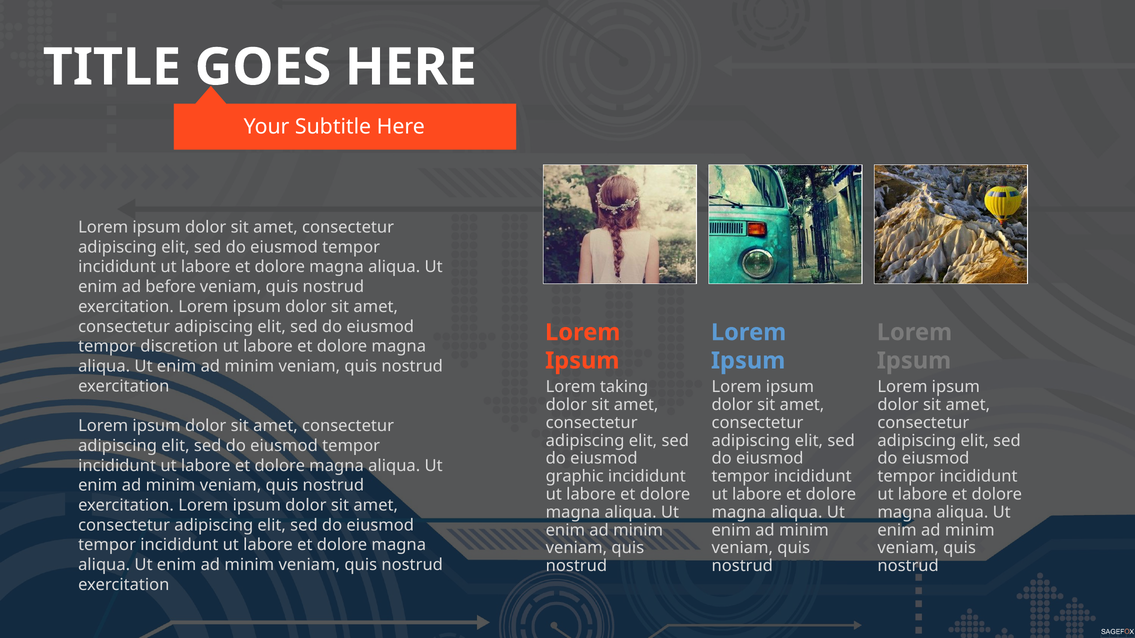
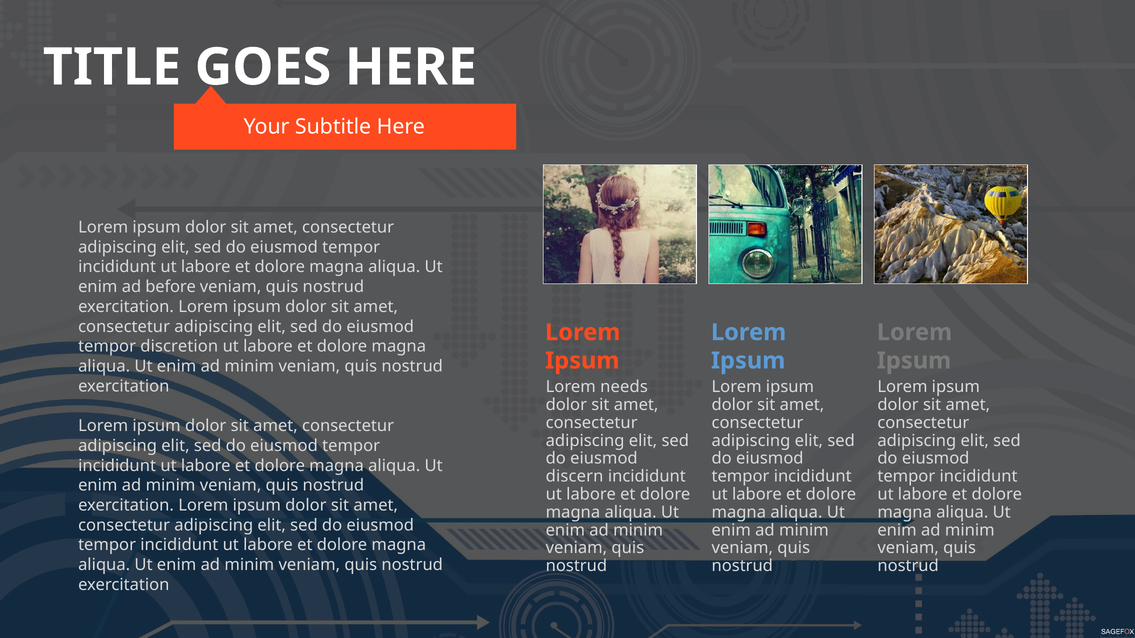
taking: taking -> needs
graphic: graphic -> discern
